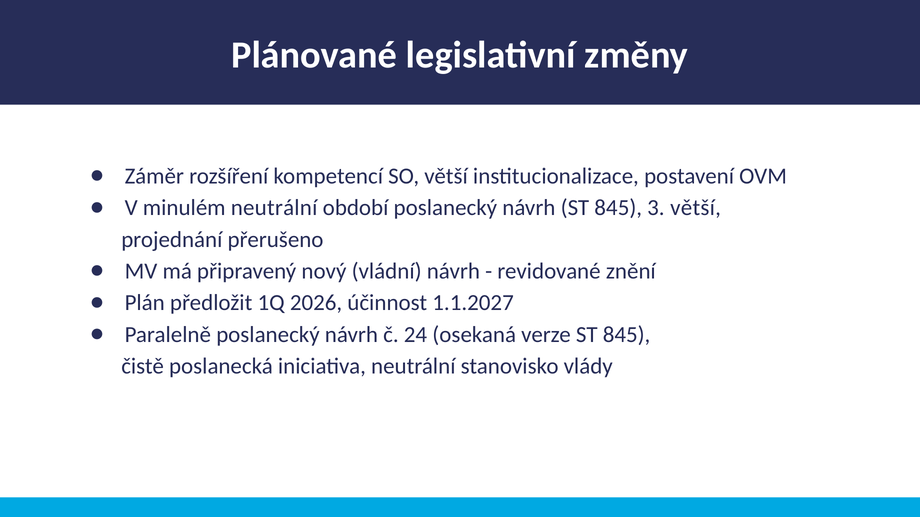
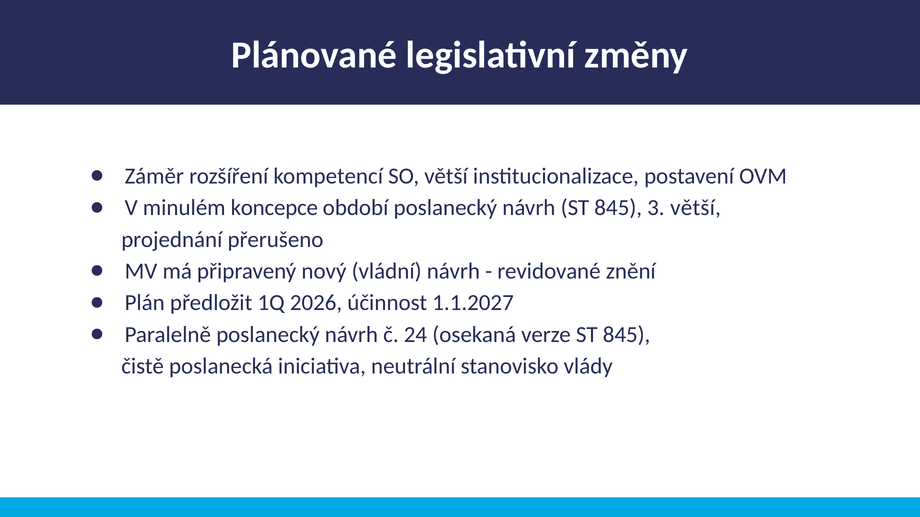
minulém neutrální: neutrální -> koncepce
